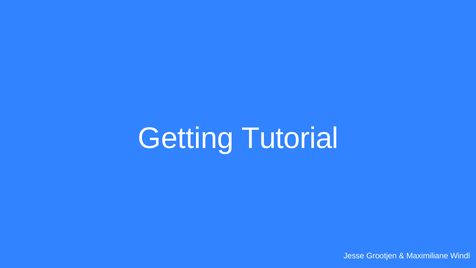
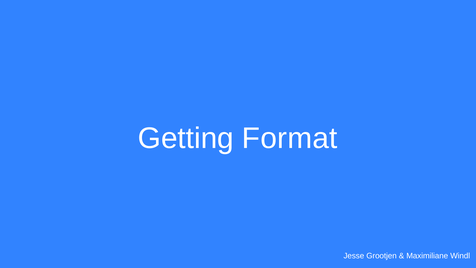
Tutorial: Tutorial -> Format
